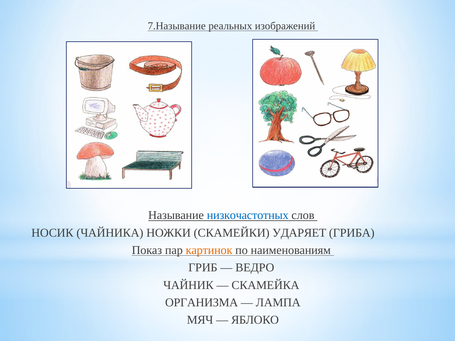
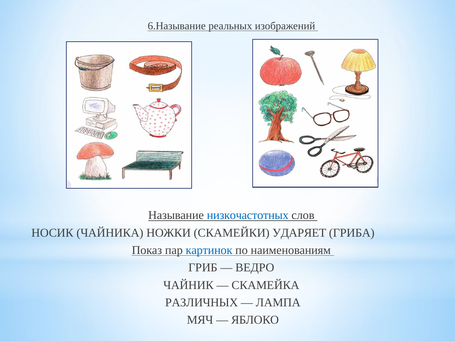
7.Называние: 7.Называние -> 6.Называние
картинок colour: orange -> blue
ОРГАНИЗМА: ОРГАНИЗМА -> РАЗЛИЧНЫХ
